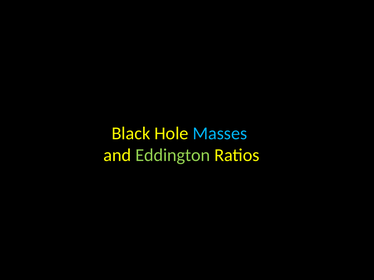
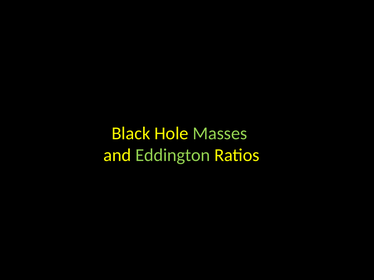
Masses colour: light blue -> light green
